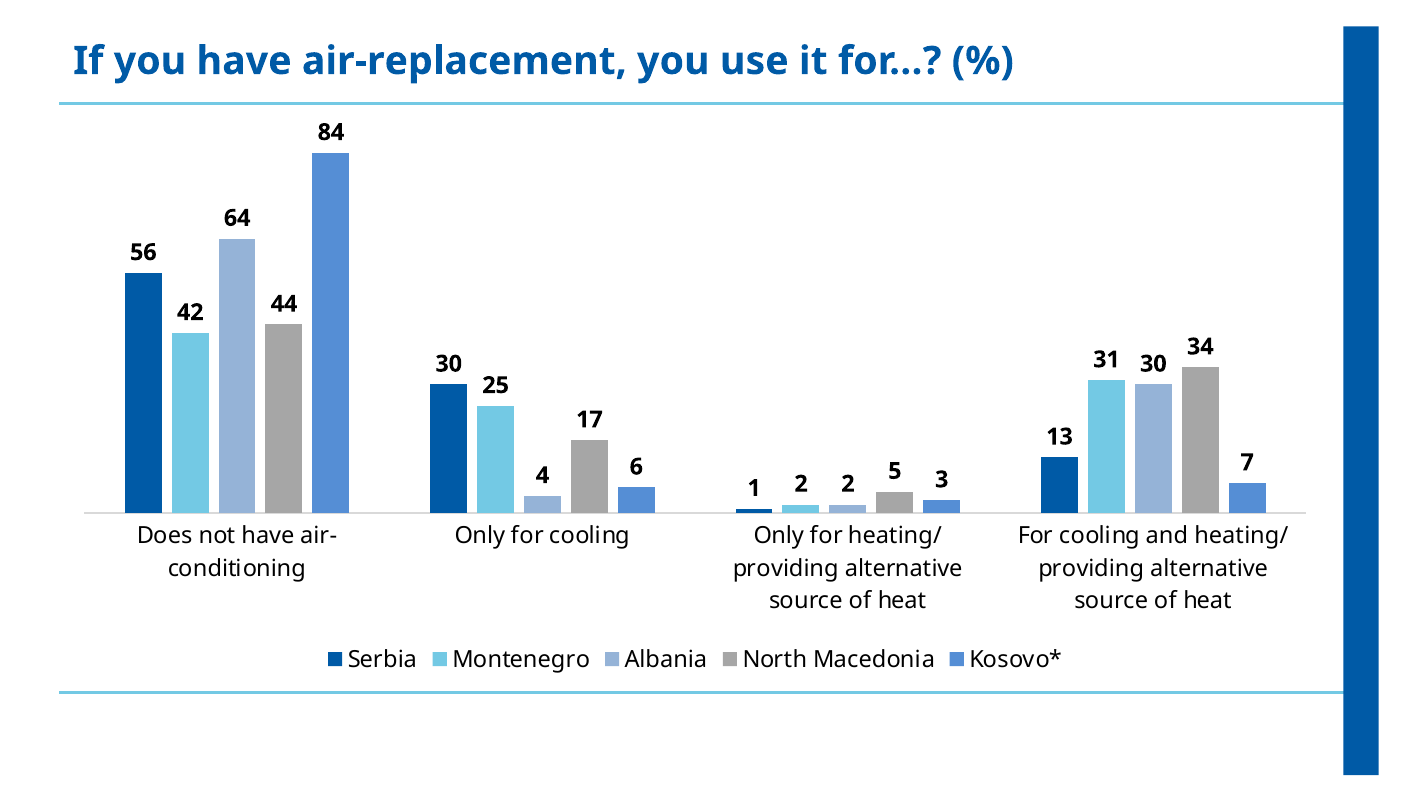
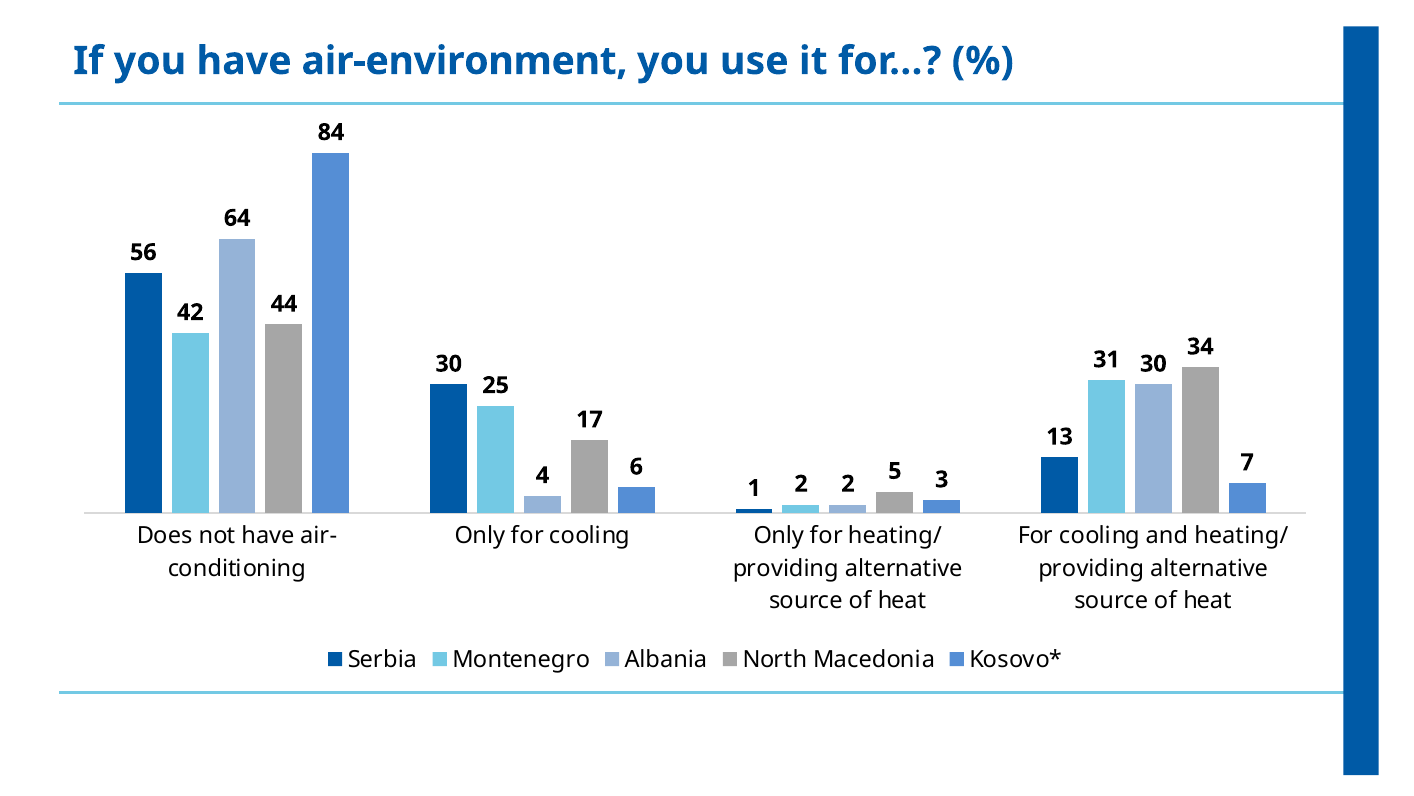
air-replacement: air-replacement -> air-environment
